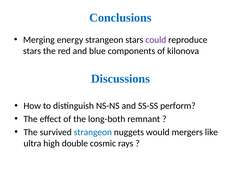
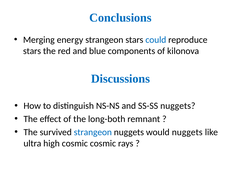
could colour: purple -> blue
SS-SS perform: perform -> nuggets
would mergers: mergers -> nuggets
high double: double -> cosmic
